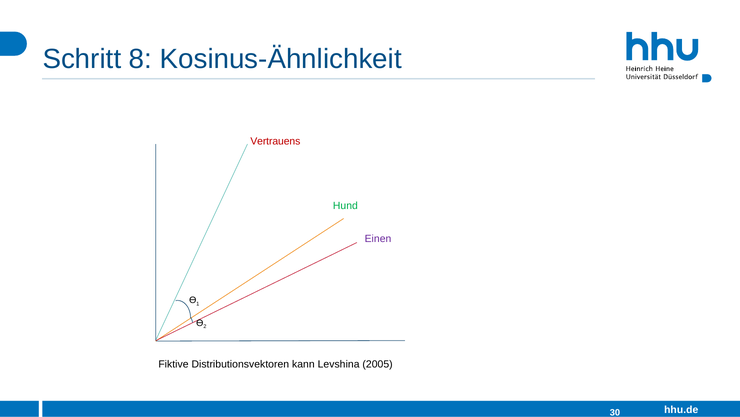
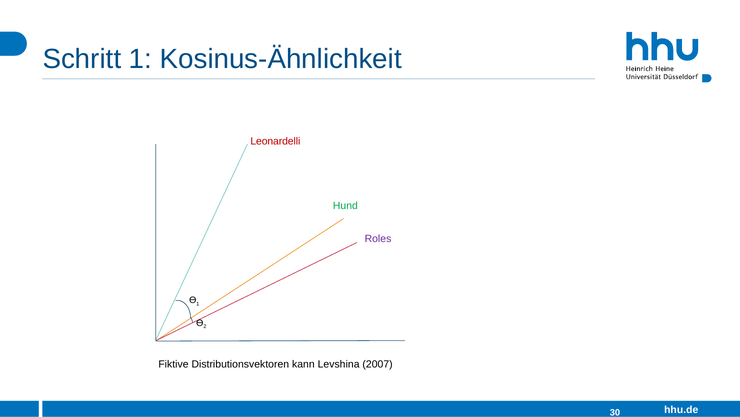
Schritt 8: 8 -> 1
Vertrauens: Vertrauens -> Leonardelli
Einen: Einen -> Roles
2005: 2005 -> 2007
